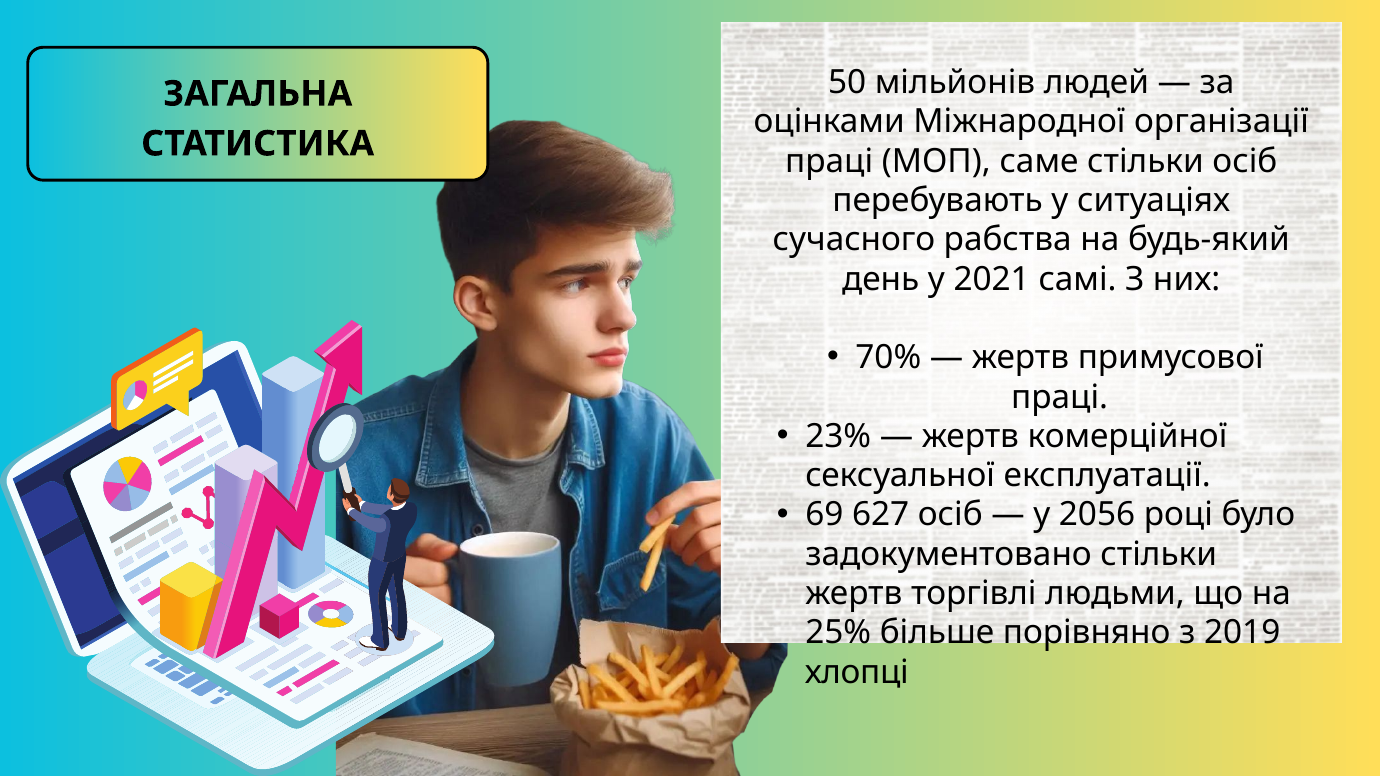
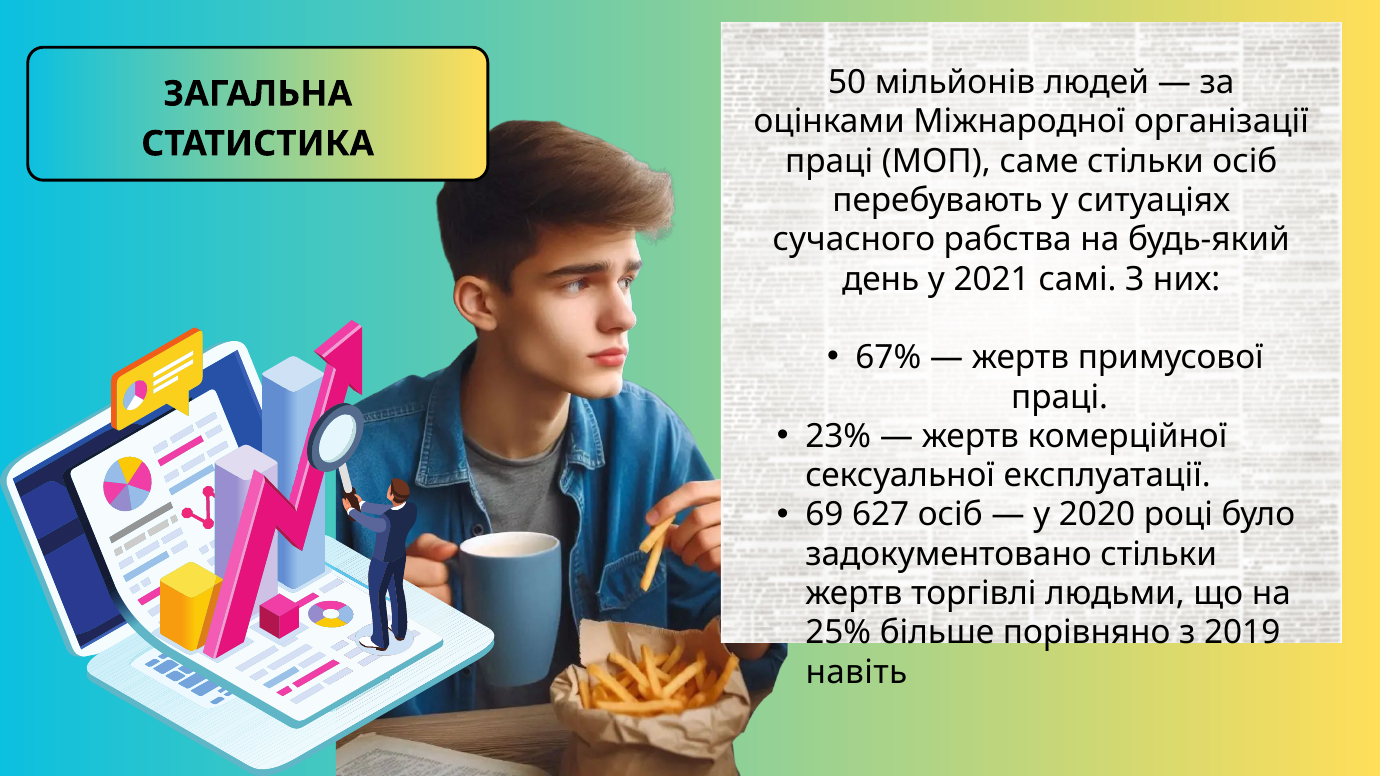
70%: 70% -> 67%
2056: 2056 -> 2020
хлопці: хлопці -> навіть
